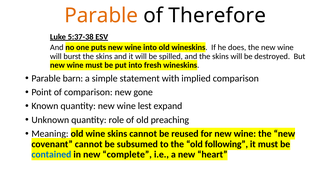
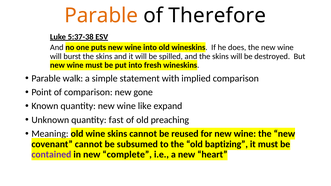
barn: barn -> walk
lest: lest -> like
role: role -> fast
following: following -> baptizing
contained colour: blue -> purple
